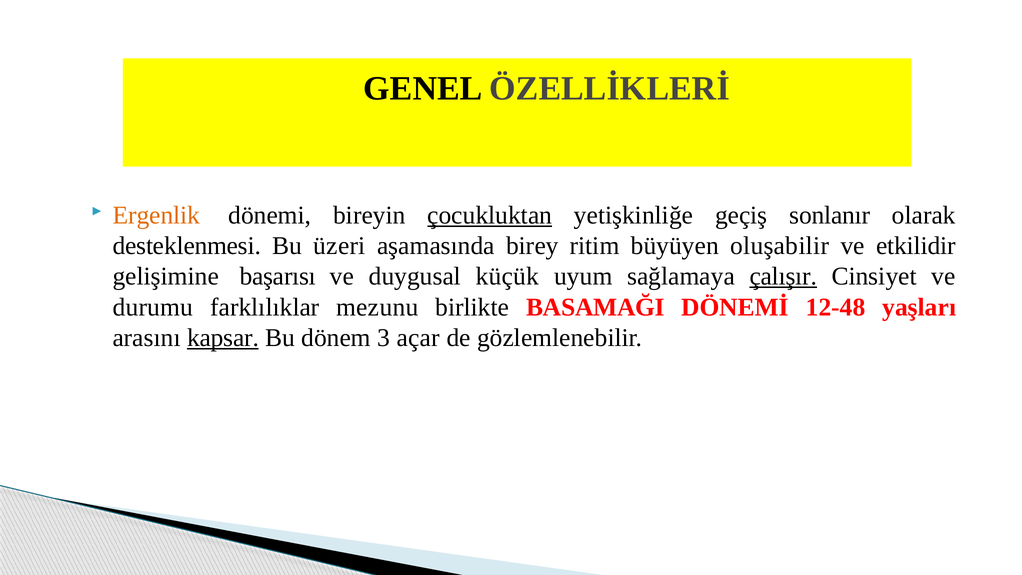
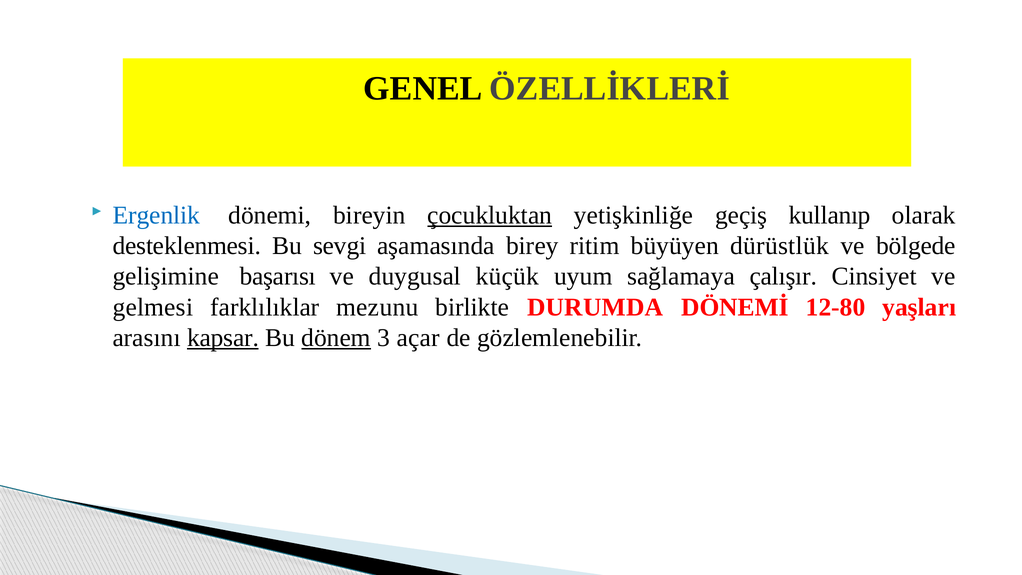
Ergenlik colour: orange -> blue
sonlanır: sonlanır -> kullanıp
üzeri: üzeri -> sevgi
oluşabilir: oluşabilir -> dürüstlük
etkilidir: etkilidir -> bölgede
çalışır underline: present -> none
durumu: durumu -> gelmesi
BASAMAĞI: BASAMAĞI -> DURUMDA
12-48: 12-48 -> 12-80
dönem underline: none -> present
